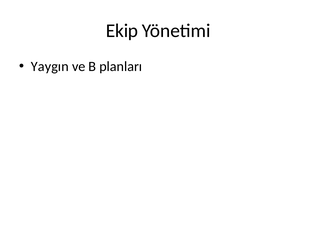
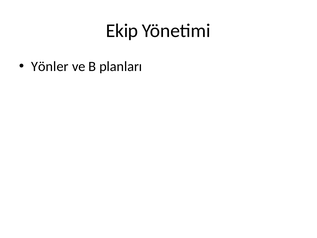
Yaygın: Yaygın -> Yönler
